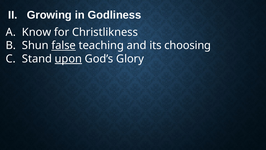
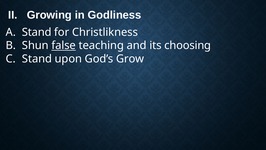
Know at (37, 32): Know -> Stand
upon underline: present -> none
Glory: Glory -> Grow
